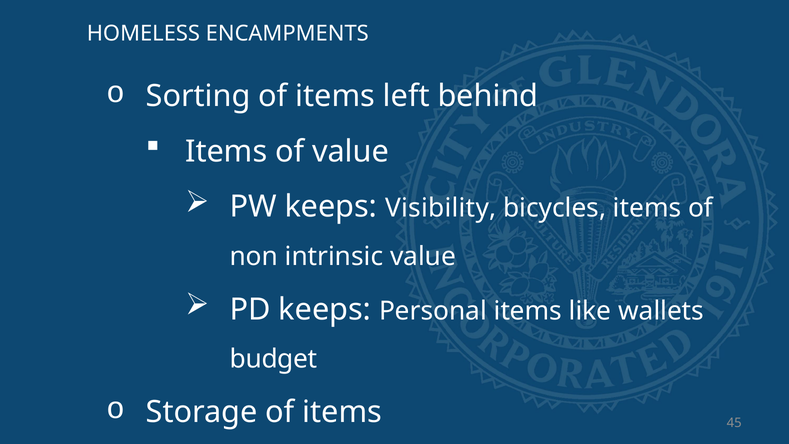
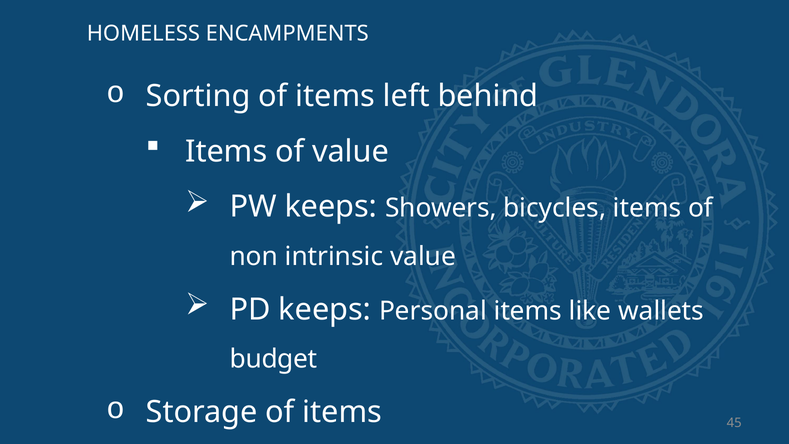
Visibility: Visibility -> Showers
